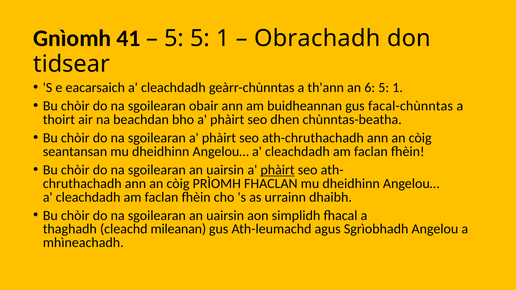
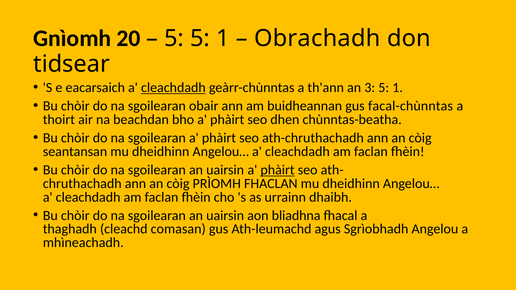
41: 41 -> 20
cleachdadh at (173, 88) underline: none -> present
6: 6 -> 3
simplidh: simplidh -> bliadhna
mileanan: mileanan -> comasan
